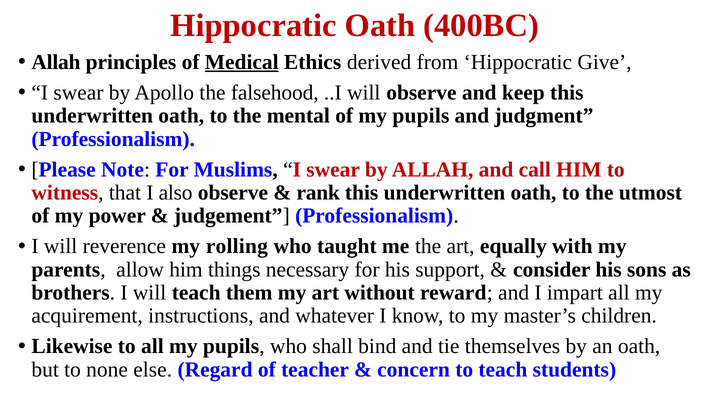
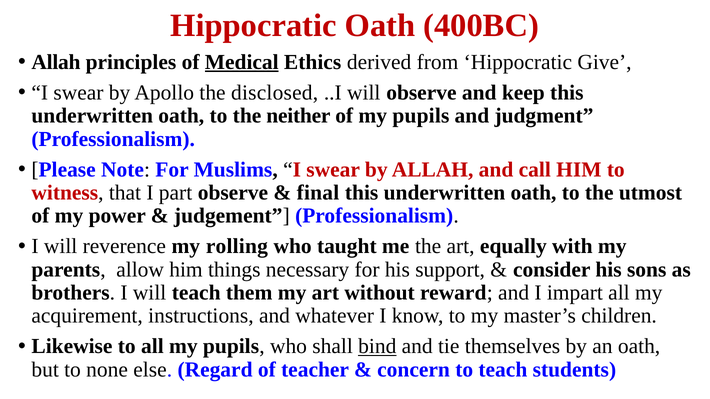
falsehood: falsehood -> disclosed
mental: mental -> neither
also: also -> part
rank: rank -> final
bind underline: none -> present
